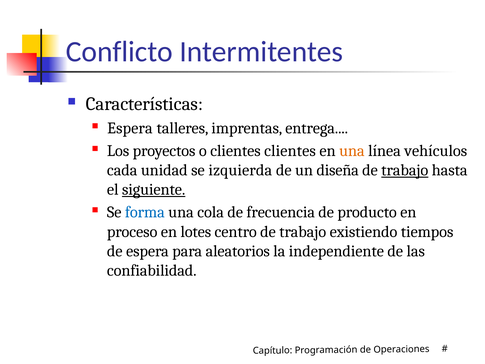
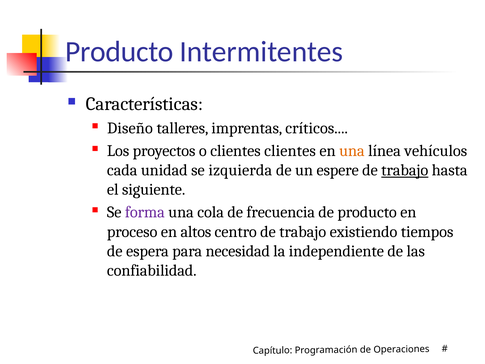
Conflicto at (119, 52): Conflicto -> Producto
Espera at (130, 128): Espera -> Diseño
entrega: entrega -> críticos
diseña: diseña -> espere
siguiente underline: present -> none
forma colour: blue -> purple
lotes: lotes -> altos
aleatorios: aleatorios -> necesidad
